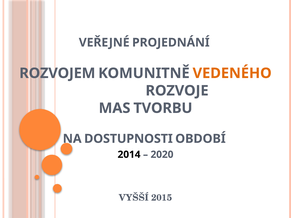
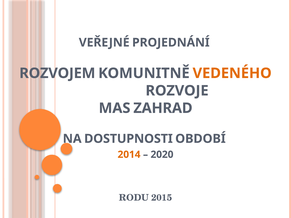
TVORBU: TVORBU -> ZAHRAD
2014 colour: black -> orange
VYŠŠÍ: VYŠŠÍ -> RODU
